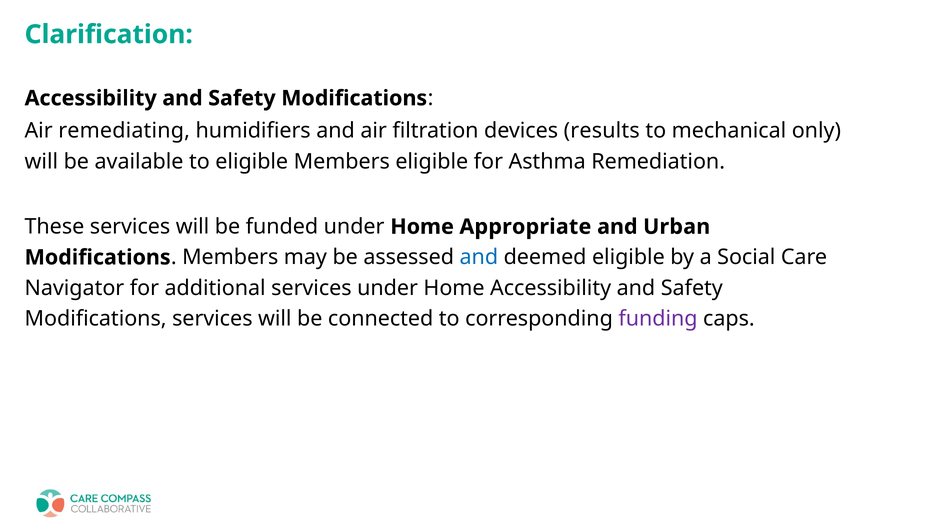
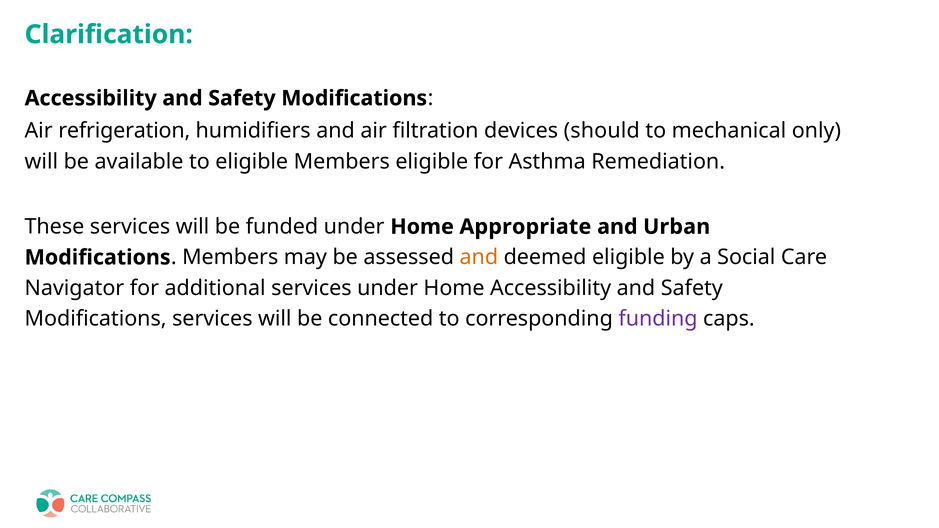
remediating: remediating -> refrigeration
results: results -> should
and at (479, 257) colour: blue -> orange
